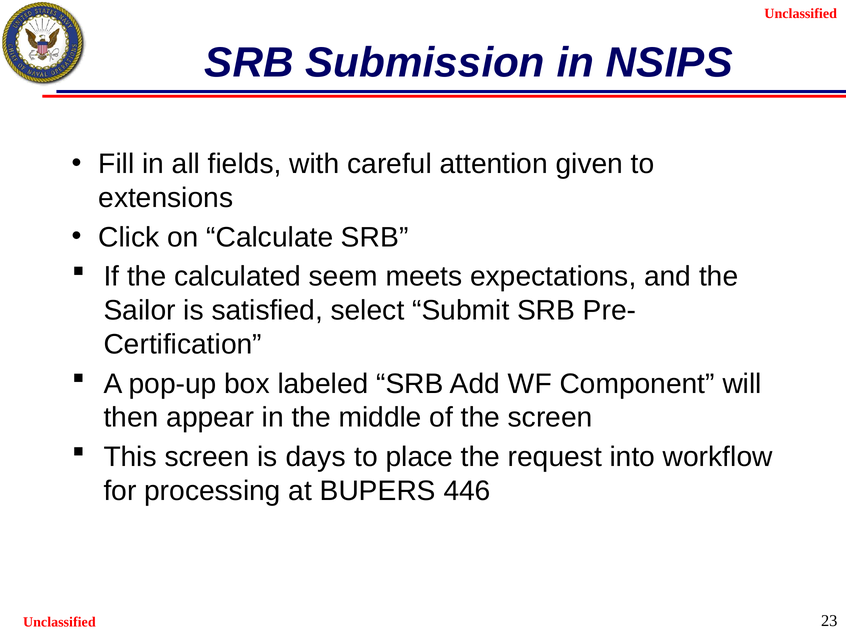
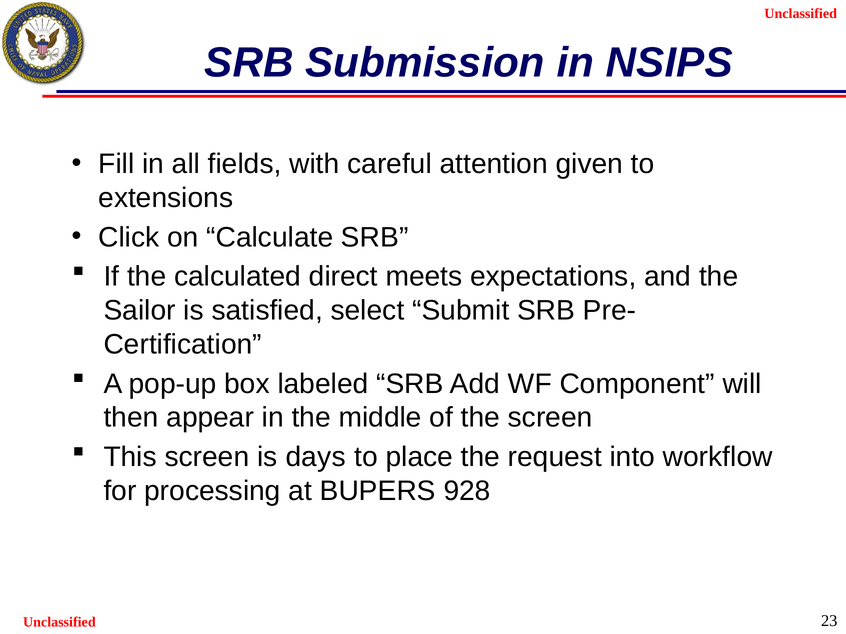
seem: seem -> direct
446: 446 -> 928
